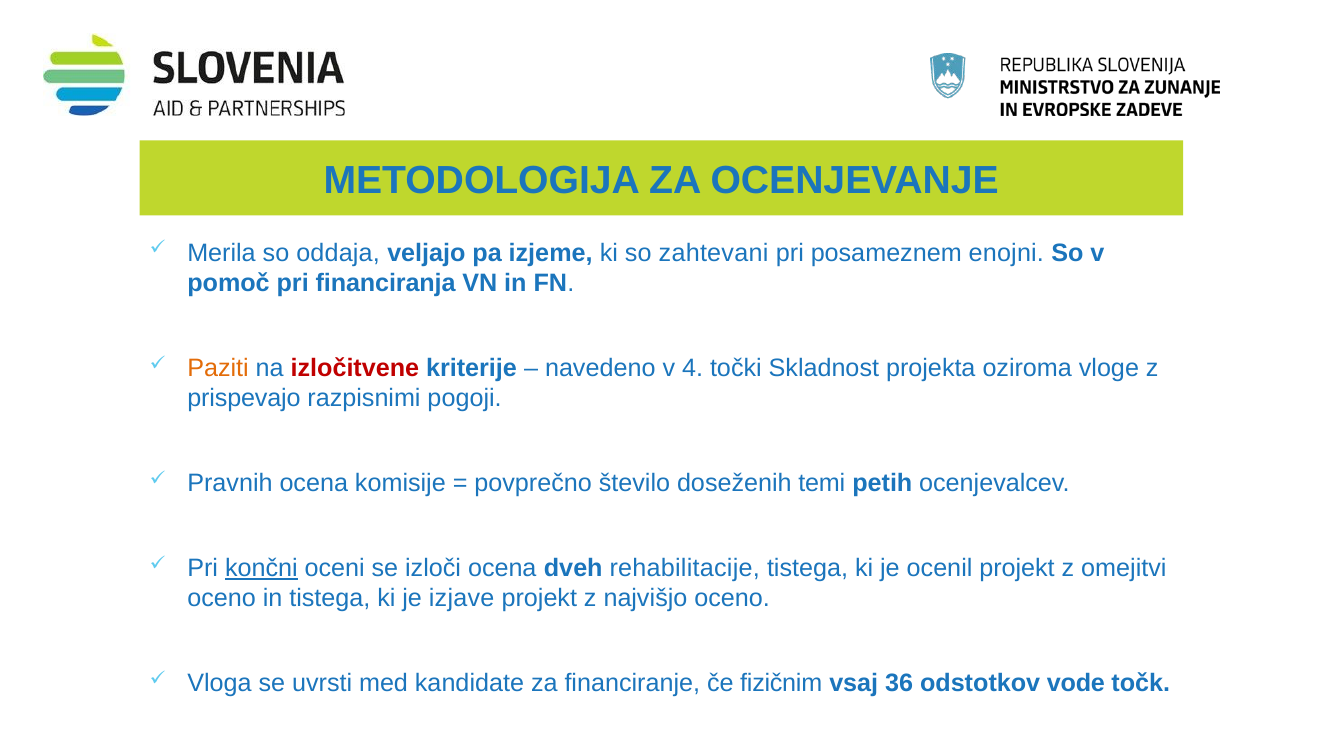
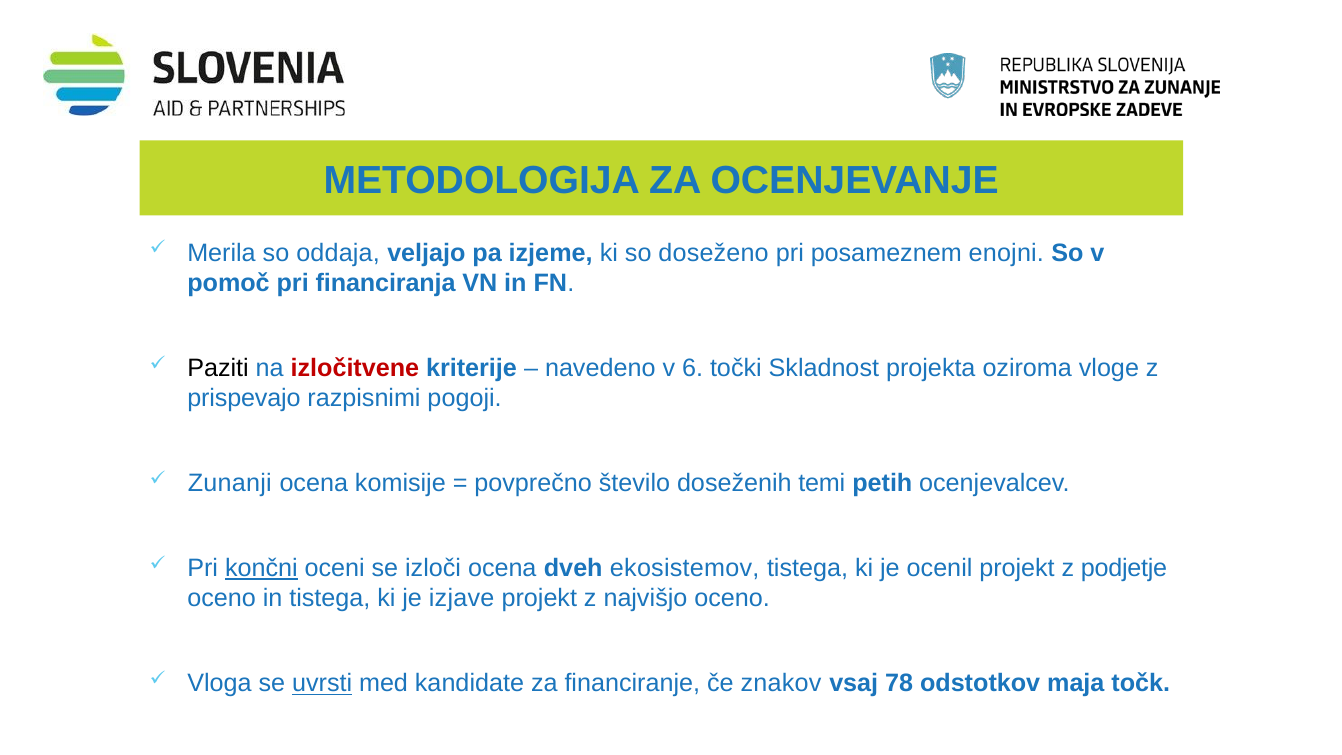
zahtevani: zahtevani -> doseženo
Paziti colour: orange -> black
4: 4 -> 6
Pravnih: Pravnih -> Zunanji
rehabilitacije: rehabilitacije -> ekosistemov
omejitvi: omejitvi -> podjetje
uvrsti underline: none -> present
fizičnim: fizičnim -> znakov
36: 36 -> 78
vode: vode -> maja
